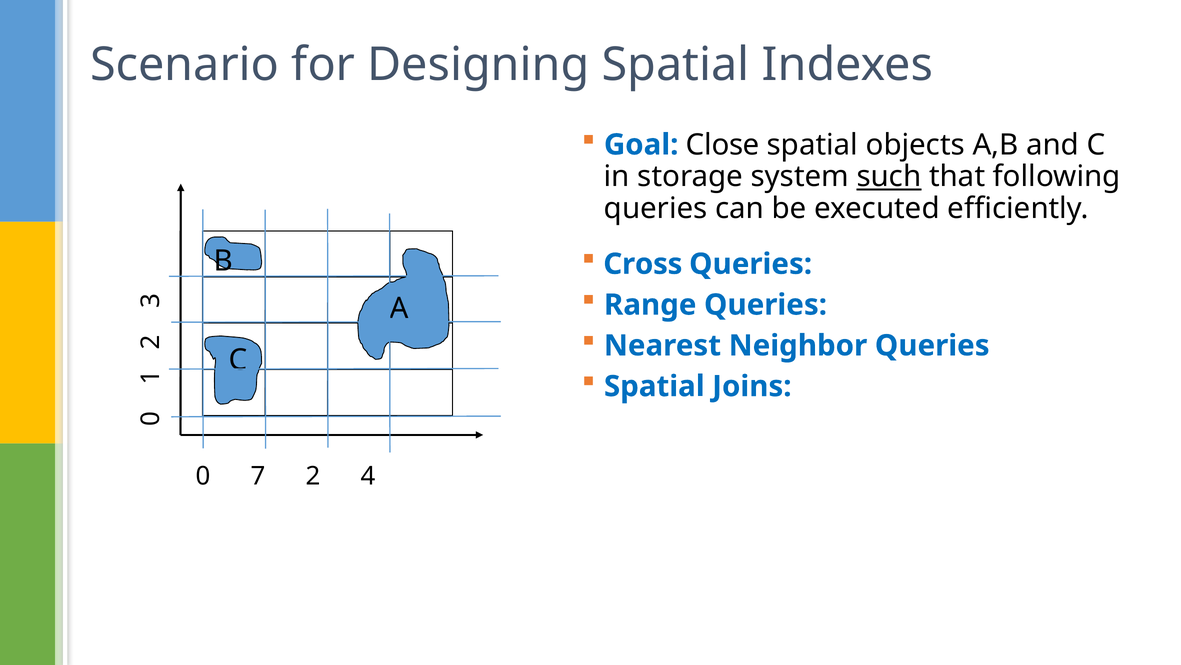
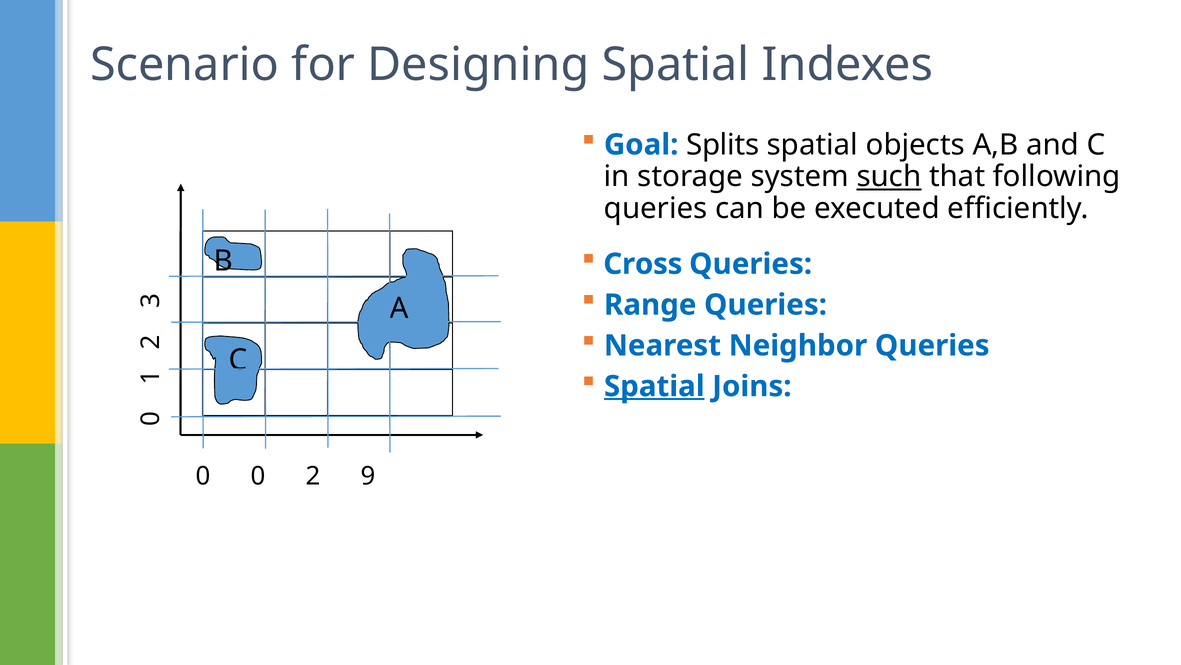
Close: Close -> Splits
Spatial at (654, 386) underline: none -> present
0 7: 7 -> 0
4: 4 -> 9
